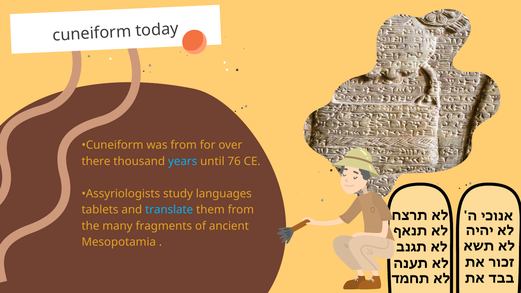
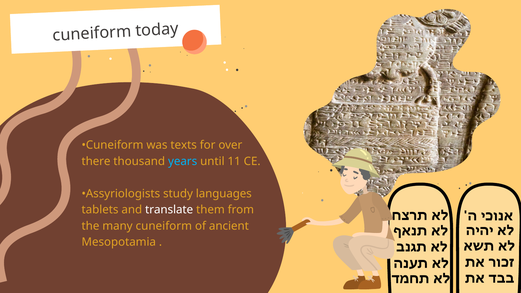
was from: from -> texts
76: 76 -> 11
translate colour: light blue -> white
many fragments: fragments -> cuneiform
